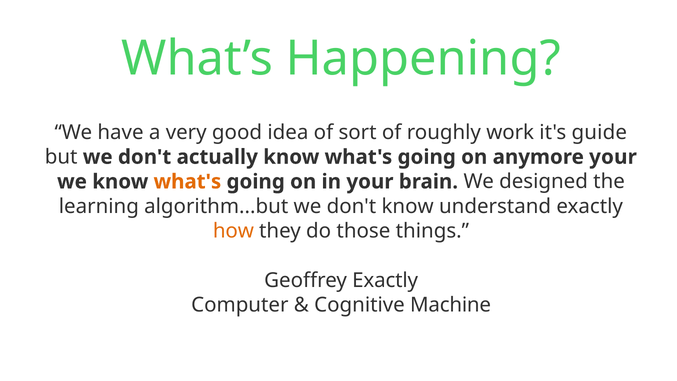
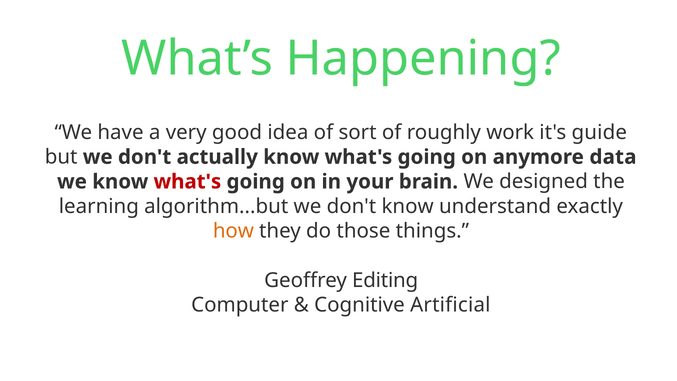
anymore your: your -> data
what's at (187, 182) colour: orange -> red
Geoffrey Exactly: Exactly -> Editing
Machine: Machine -> Artificial
